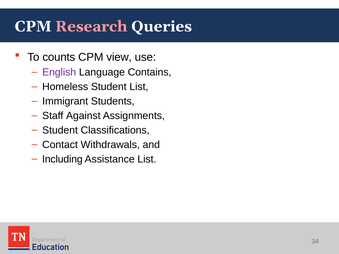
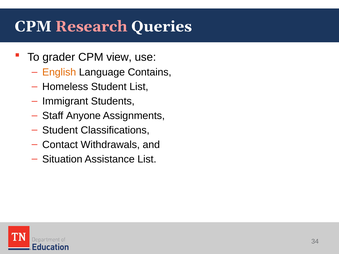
counts: counts -> grader
English colour: purple -> orange
Against: Against -> Anyone
Including: Including -> Situation
